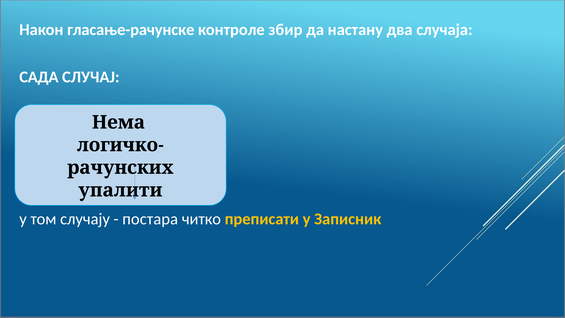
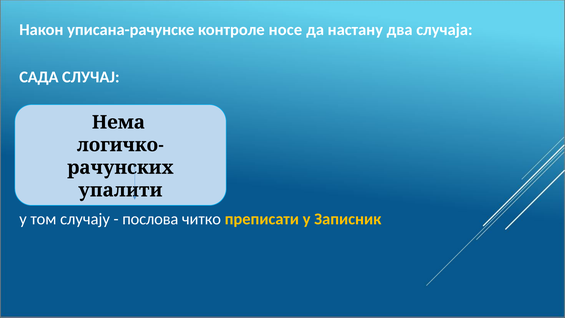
гласање-рачунске: гласање-рачунске -> уписана-рачунске
збир: збир -> носе
постара: постара -> послова
